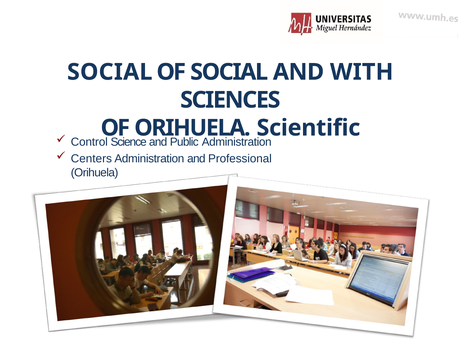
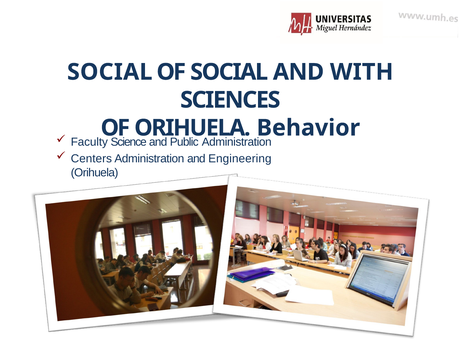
Scientific: Scientific -> Behavior
Control: Control -> Faculty
Professional: Professional -> Engineering
